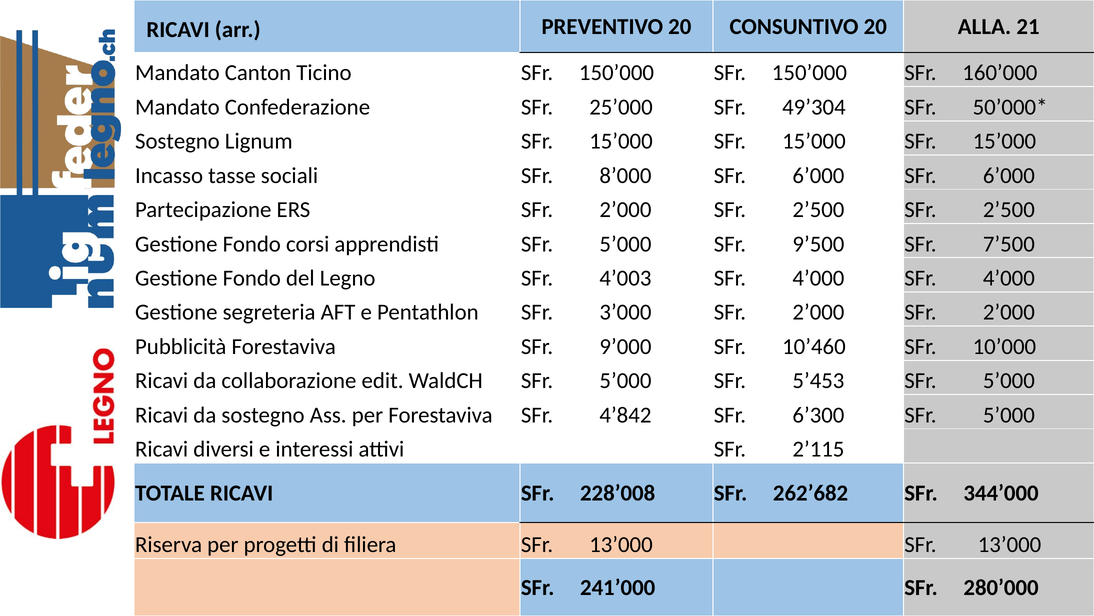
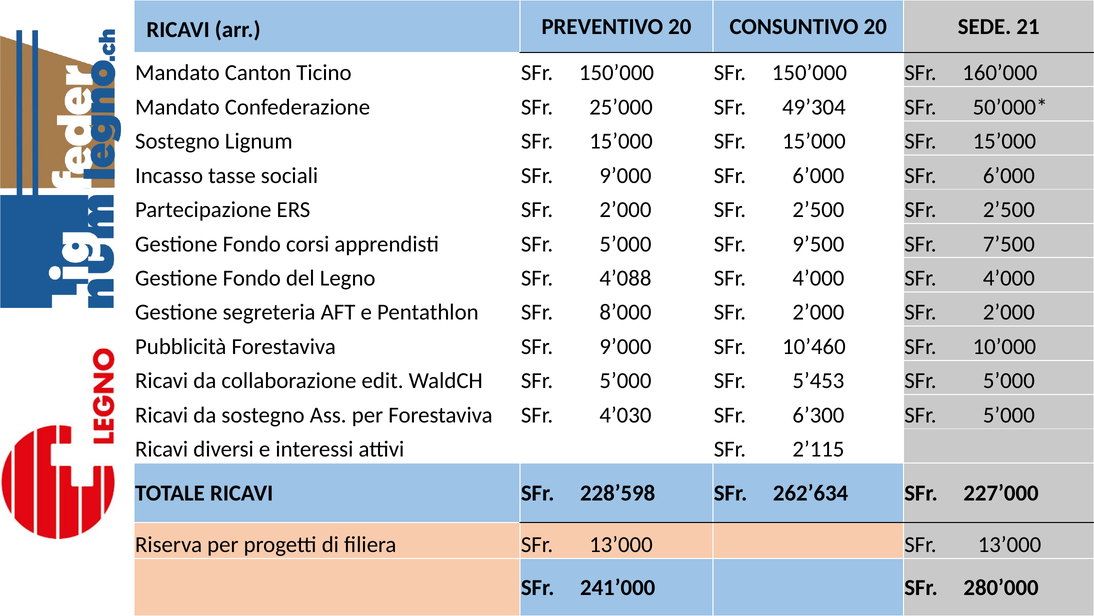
ALLA: ALLA -> SEDE
sociali SFr 8’000: 8’000 -> 9’000
4’003: 4’003 -> 4’088
3’000: 3’000 -> 8’000
4’842: 4’842 -> 4’030
228’008: 228’008 -> 228’598
262’682: 262’682 -> 262’634
344’000: 344’000 -> 227’000
